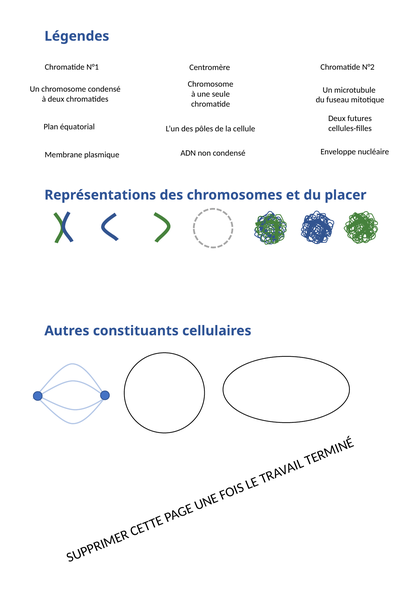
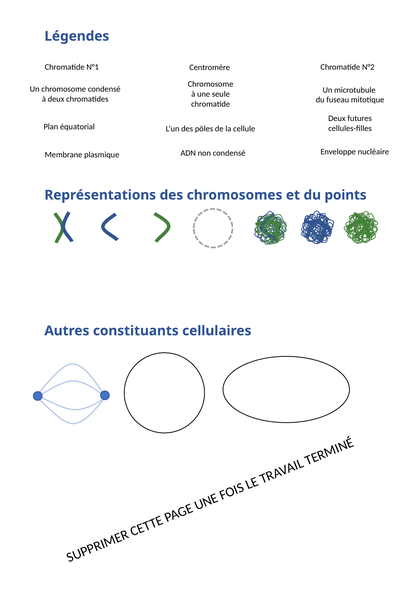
placer: placer -> points
